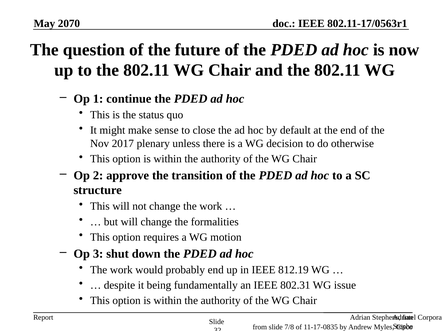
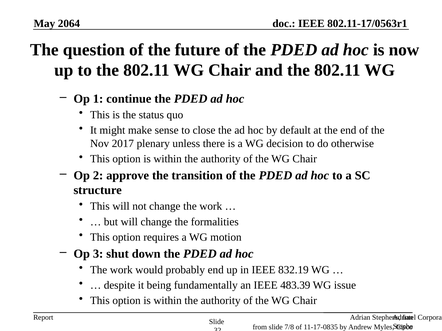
2070: 2070 -> 2064
812.19: 812.19 -> 832.19
802.31: 802.31 -> 483.39
